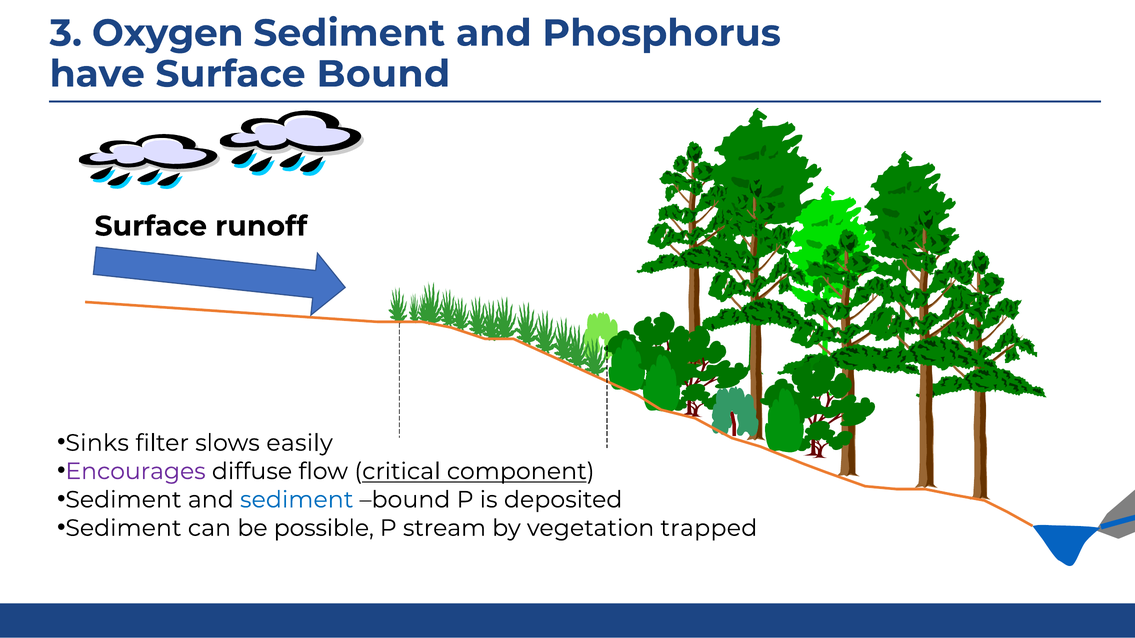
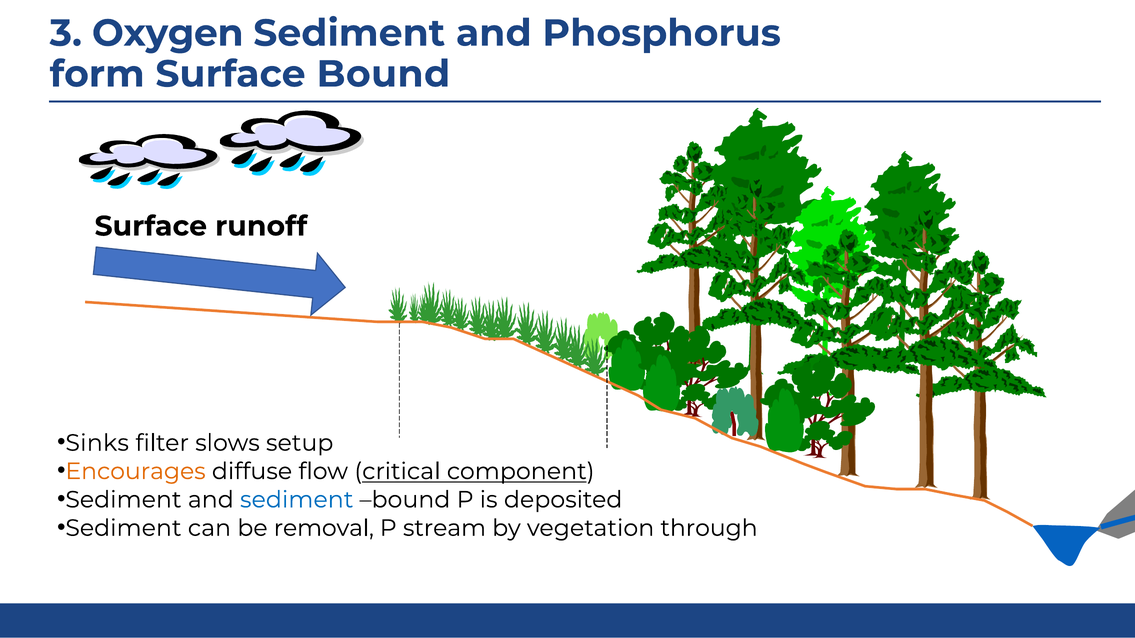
have: have -> form
easily: easily -> setup
Encourages colour: purple -> orange
possible: possible -> removal
trapped: trapped -> through
